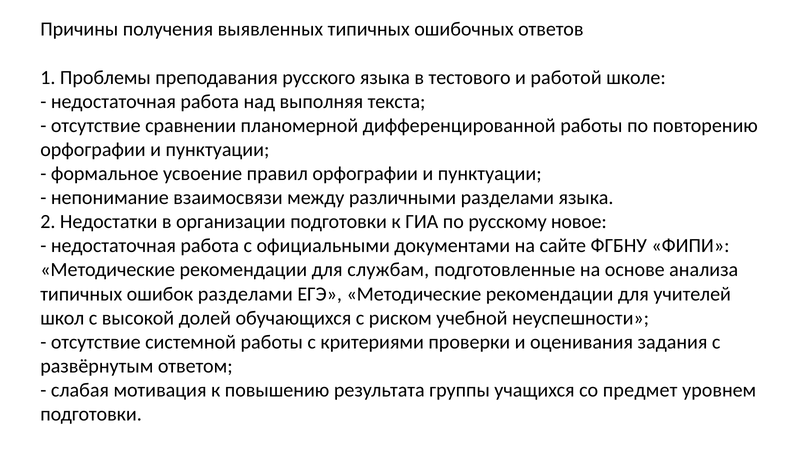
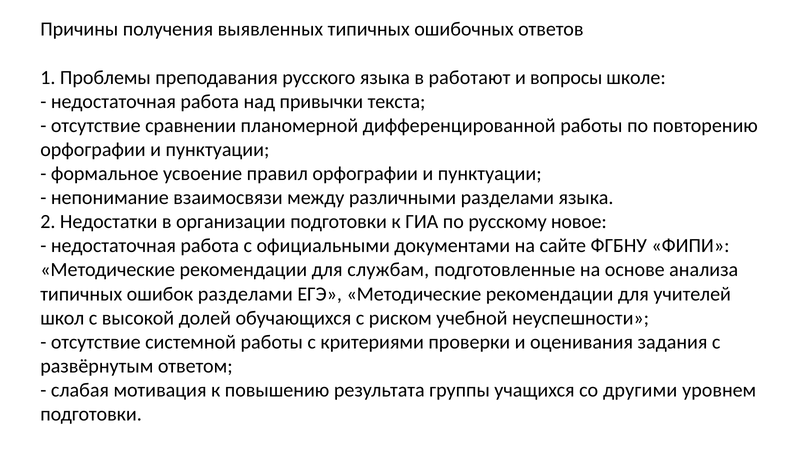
тестового: тестового -> работают
работой: работой -> вопросы
выполняя: выполняя -> привычки
предмет: предмет -> другими
